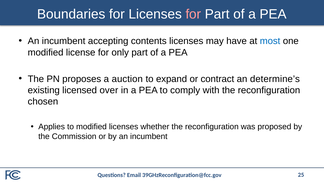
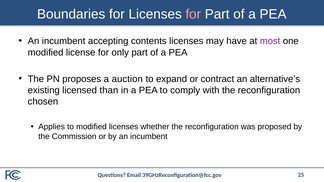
most colour: blue -> purple
determine’s: determine’s -> alternative’s
over: over -> than
